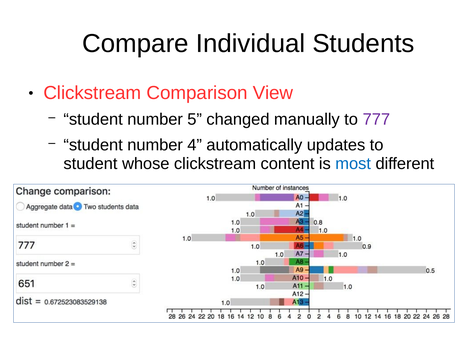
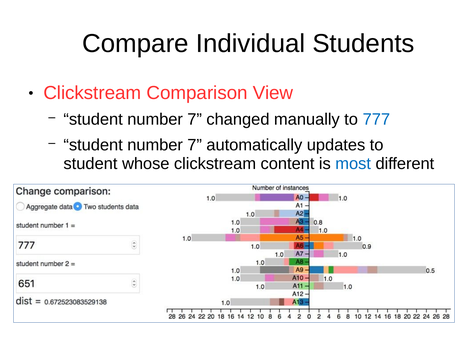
5 at (195, 119): 5 -> 7
777 colour: purple -> blue
4 at (195, 145): 4 -> 7
